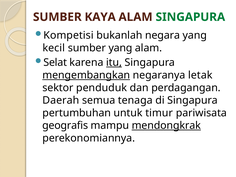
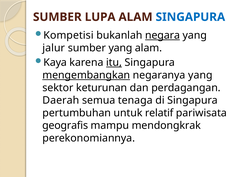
KAYA: KAYA -> LUPA
SINGAPURA at (190, 17) colour: green -> blue
negara underline: none -> present
kecil: kecil -> jalur
Selat: Selat -> Kaya
negaranya letak: letak -> yang
penduduk: penduduk -> keturunan
timur: timur -> relatif
mendongkrak underline: present -> none
